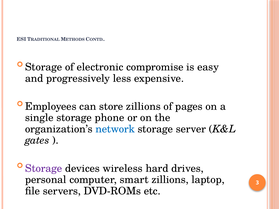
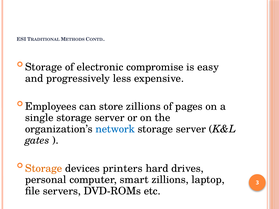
single storage phone: phone -> server
Storage at (44, 169) colour: purple -> orange
wireless: wireless -> printers
